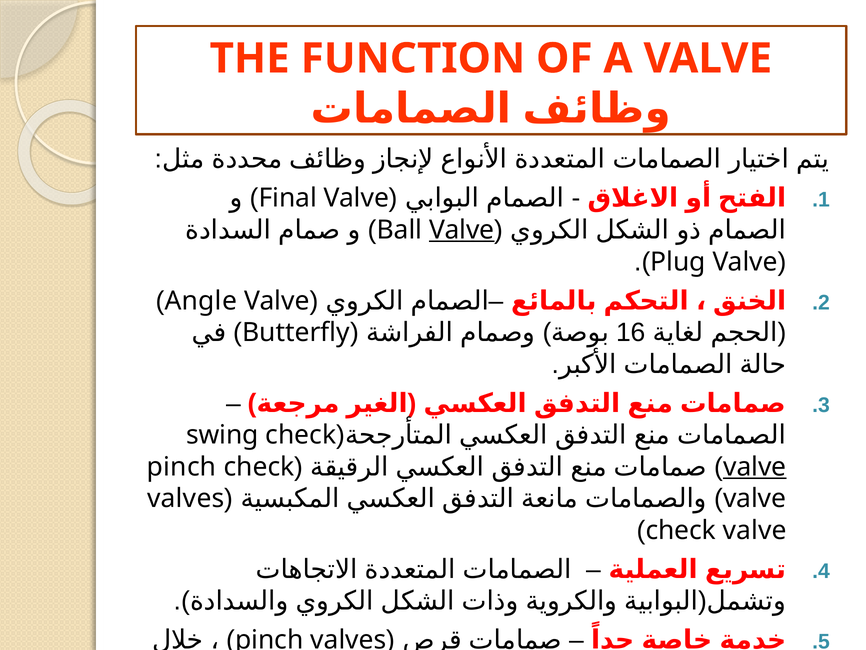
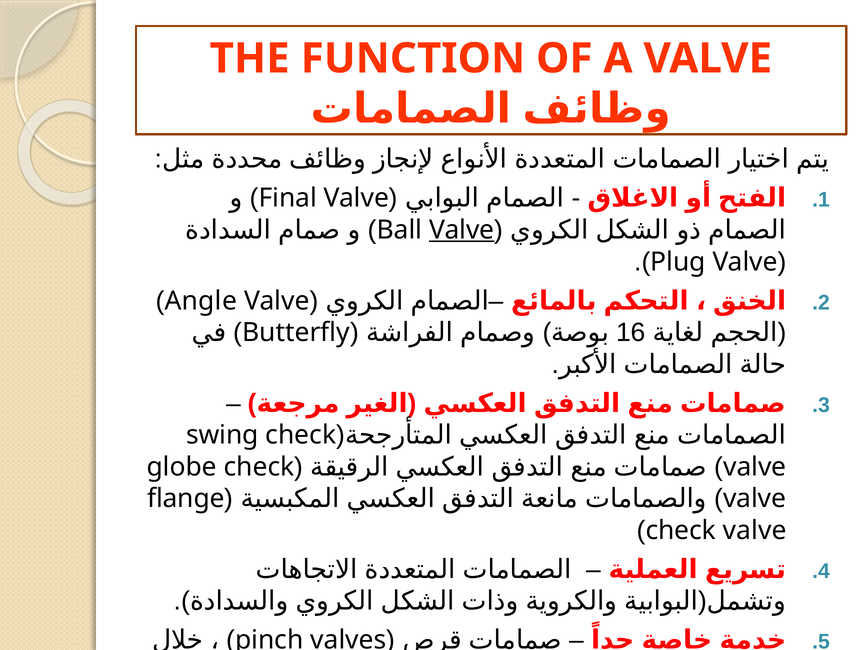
pinch at (182, 466): pinch -> globe
valve at (755, 466) underline: present -> none
valves at (186, 498): valves -> flange
